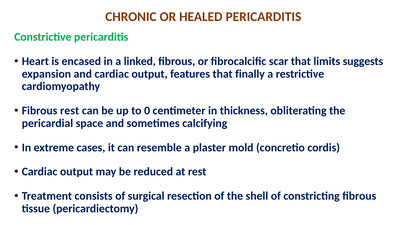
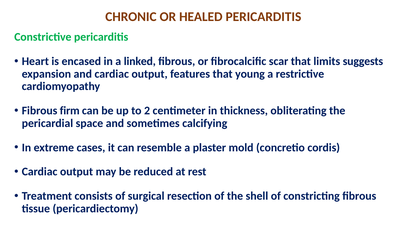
finally: finally -> young
Fibrous rest: rest -> firm
0: 0 -> 2
